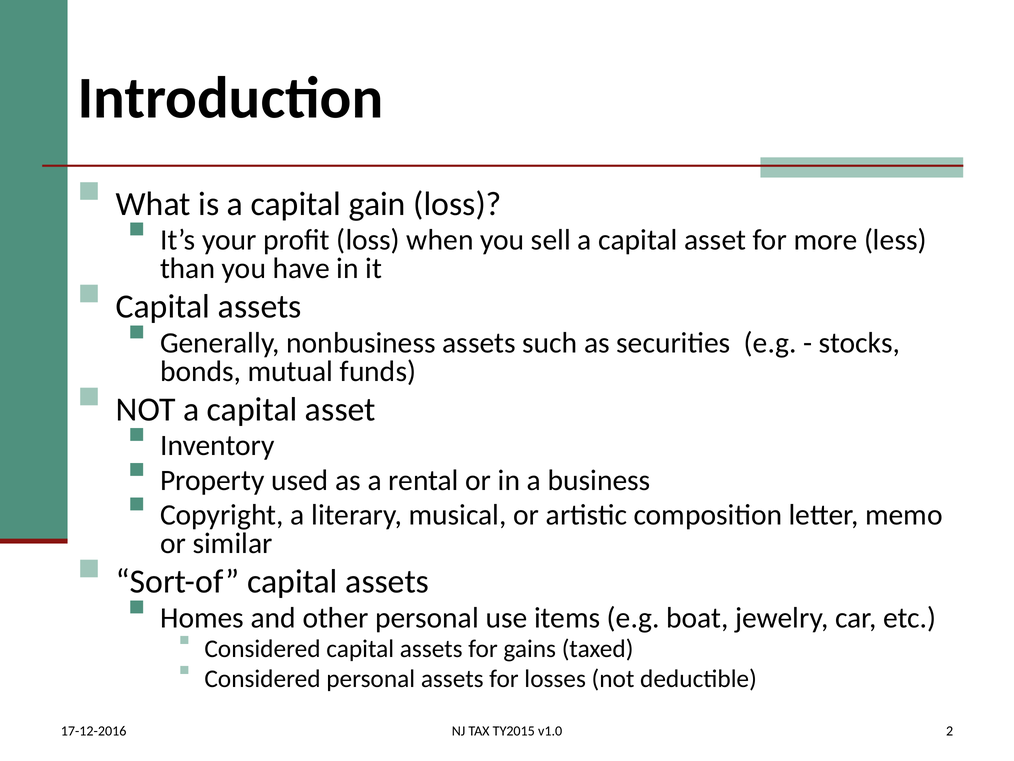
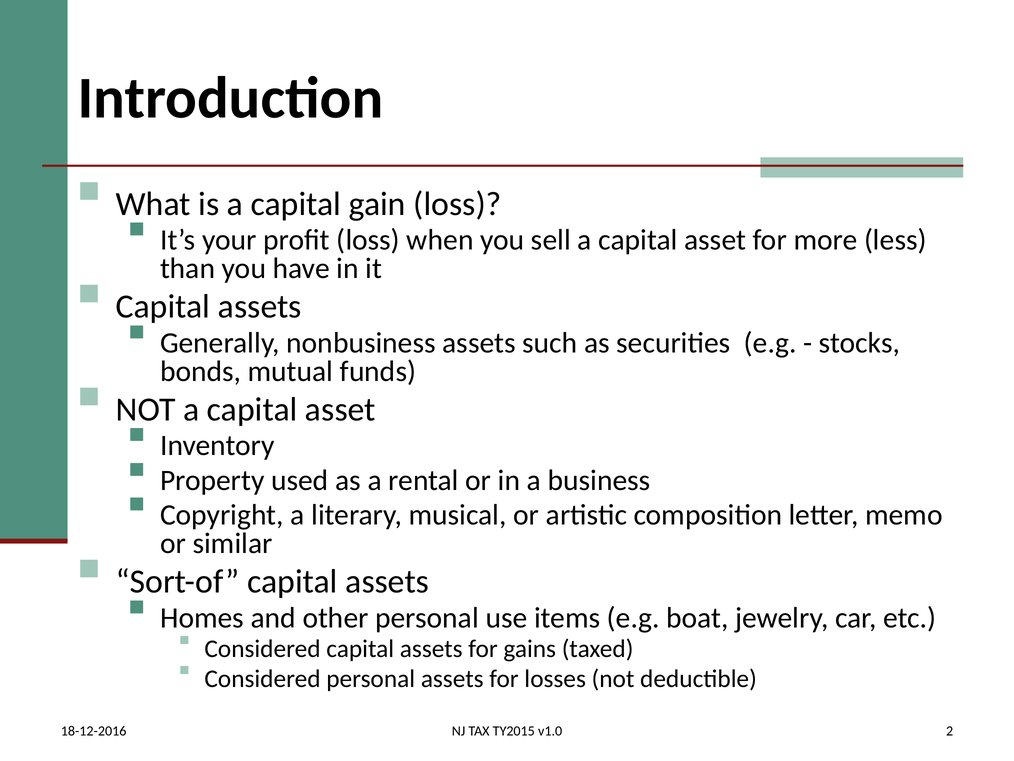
17-12-2016: 17-12-2016 -> 18-12-2016
